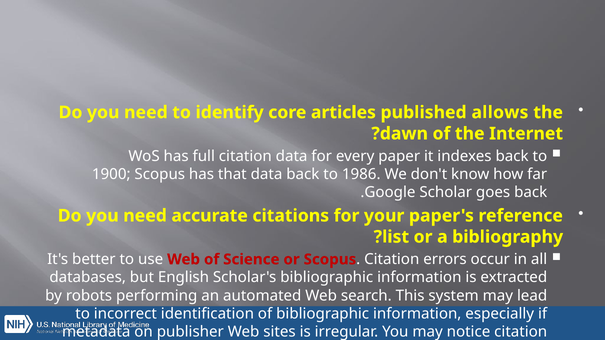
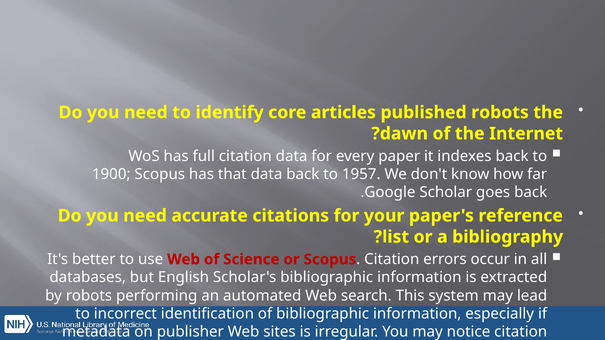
published allows: allows -> robots
1986: 1986 -> 1957
